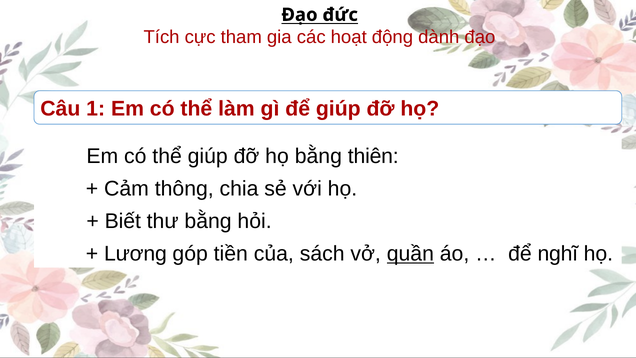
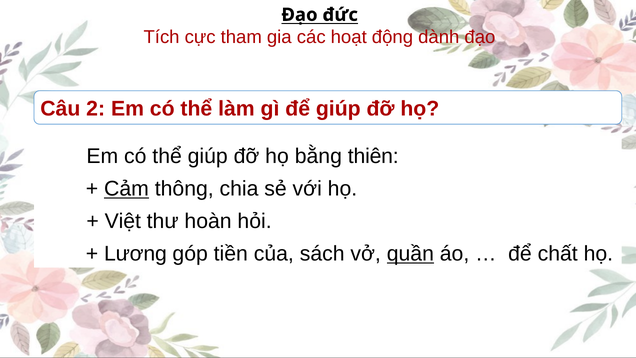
1: 1 -> 2
Cảm underline: none -> present
Biết: Biết -> Việt
thư bằng: bằng -> hoàn
nghĩ: nghĩ -> chất
